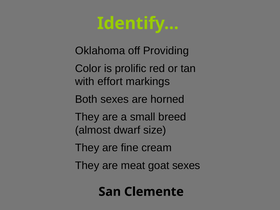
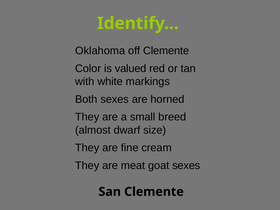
off Providing: Providing -> Clemente
prolific: prolific -> valued
effort: effort -> white
